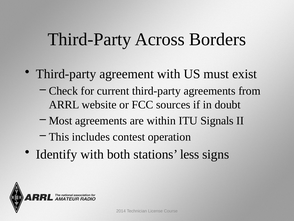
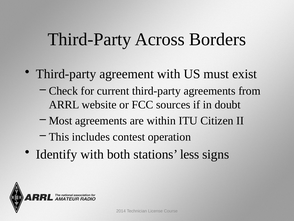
Signals: Signals -> Citizen
